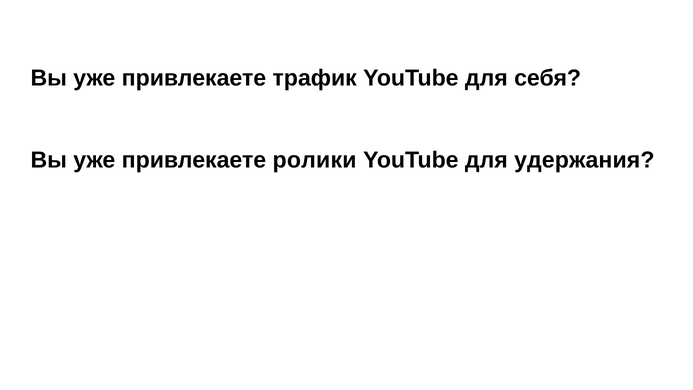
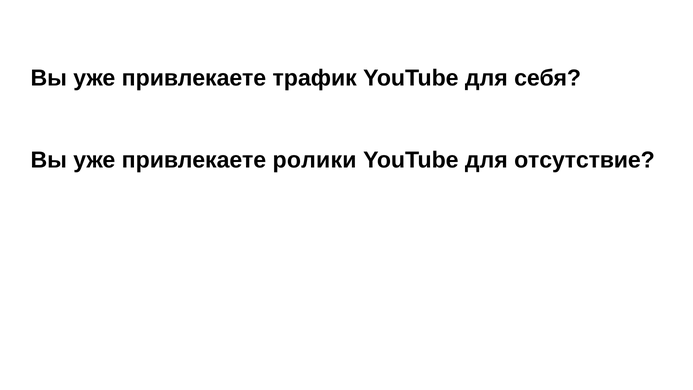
удержания: удержания -> отсутствие
